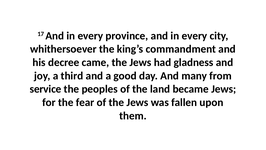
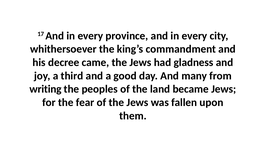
service: service -> writing
